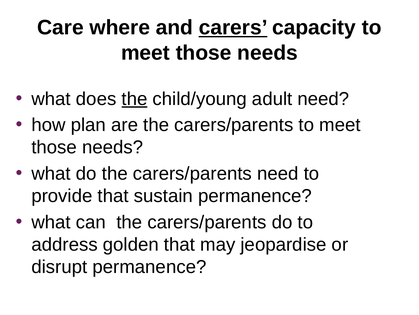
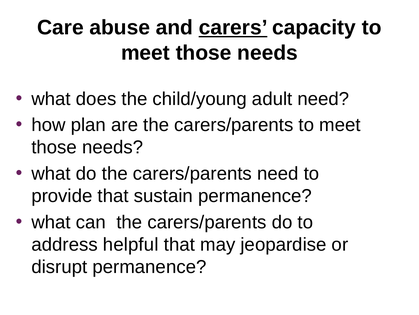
where: where -> abuse
the at (134, 99) underline: present -> none
golden: golden -> helpful
